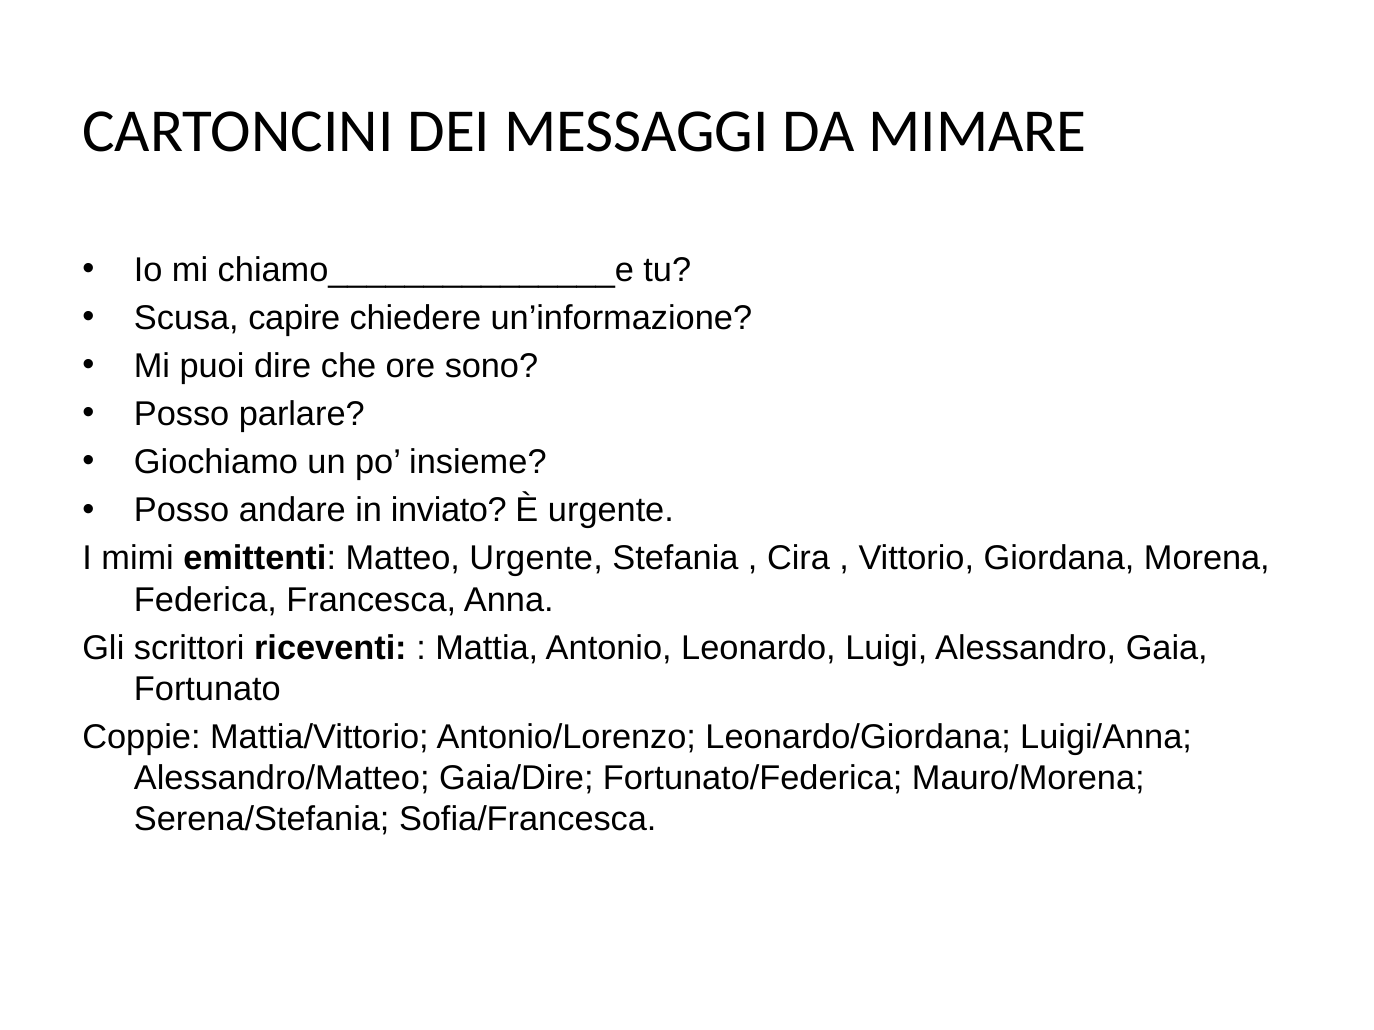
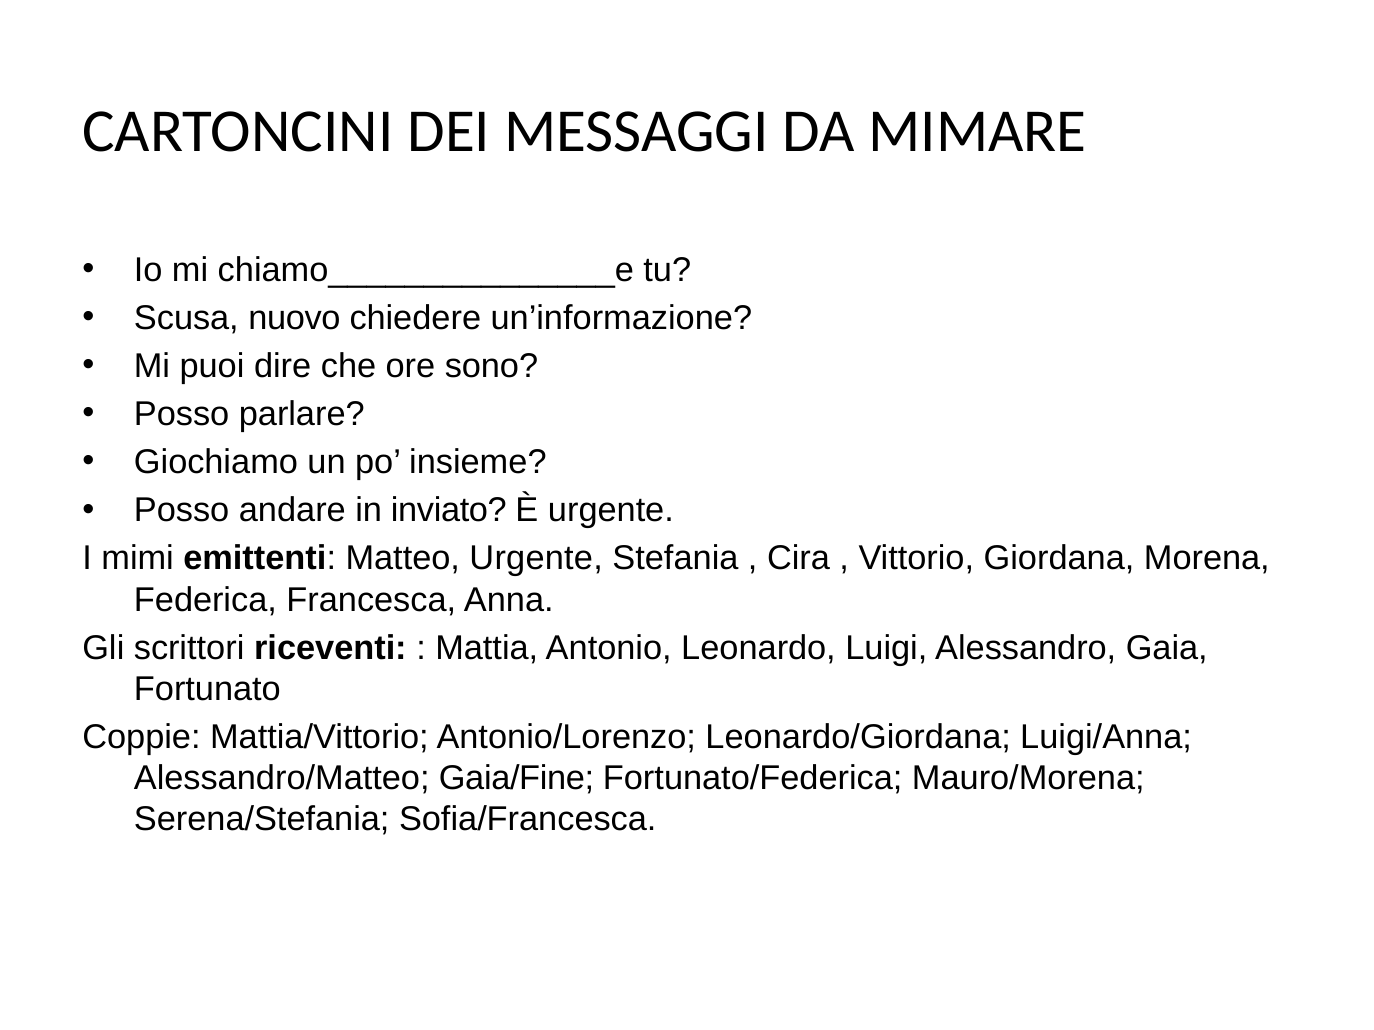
capire: capire -> nuovo
Gaia/Dire: Gaia/Dire -> Gaia/Fine
